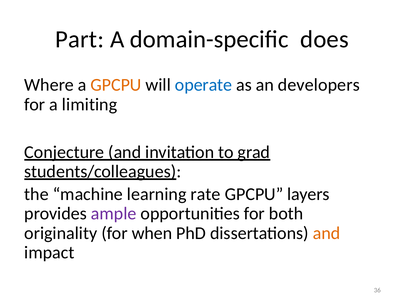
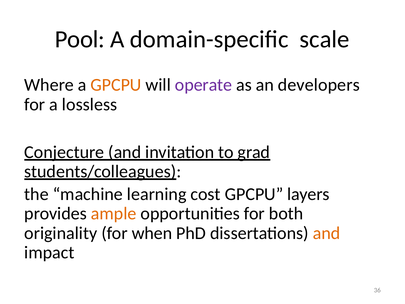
Part: Part -> Pool
does: does -> scale
operate colour: blue -> purple
limiting: limiting -> lossless
rate: rate -> cost
ample colour: purple -> orange
